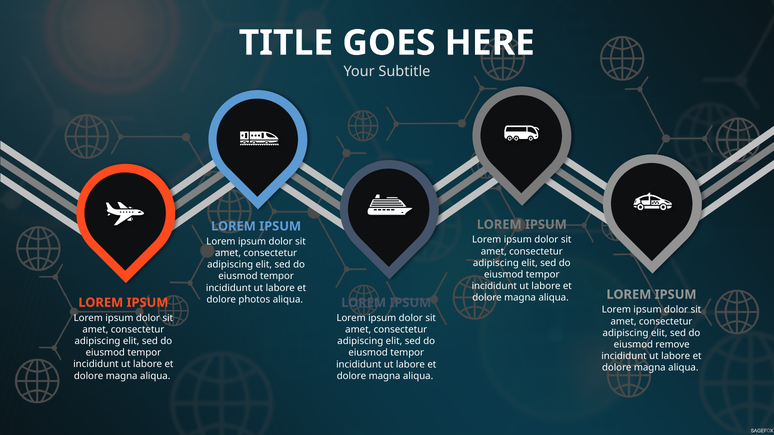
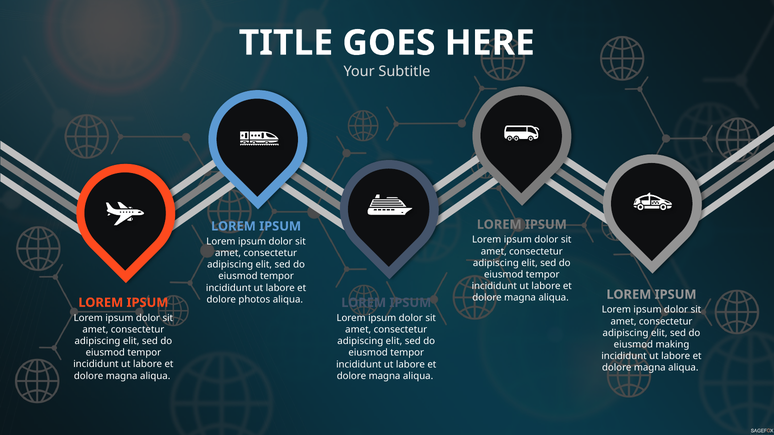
remove: remove -> making
